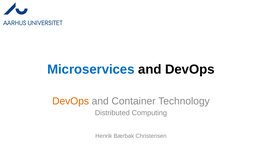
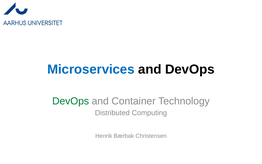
DevOps at (71, 101) colour: orange -> green
